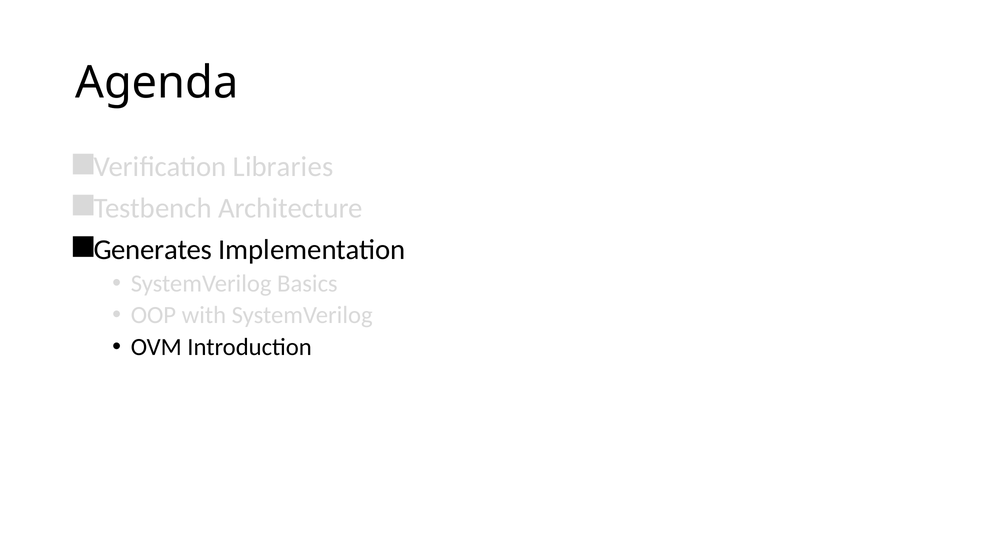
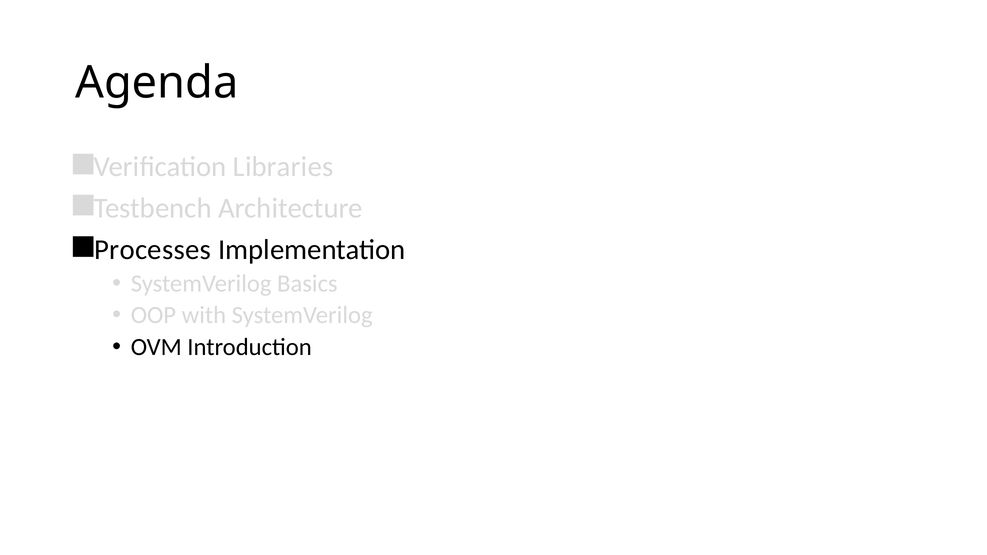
Generates: Generates -> Processes
